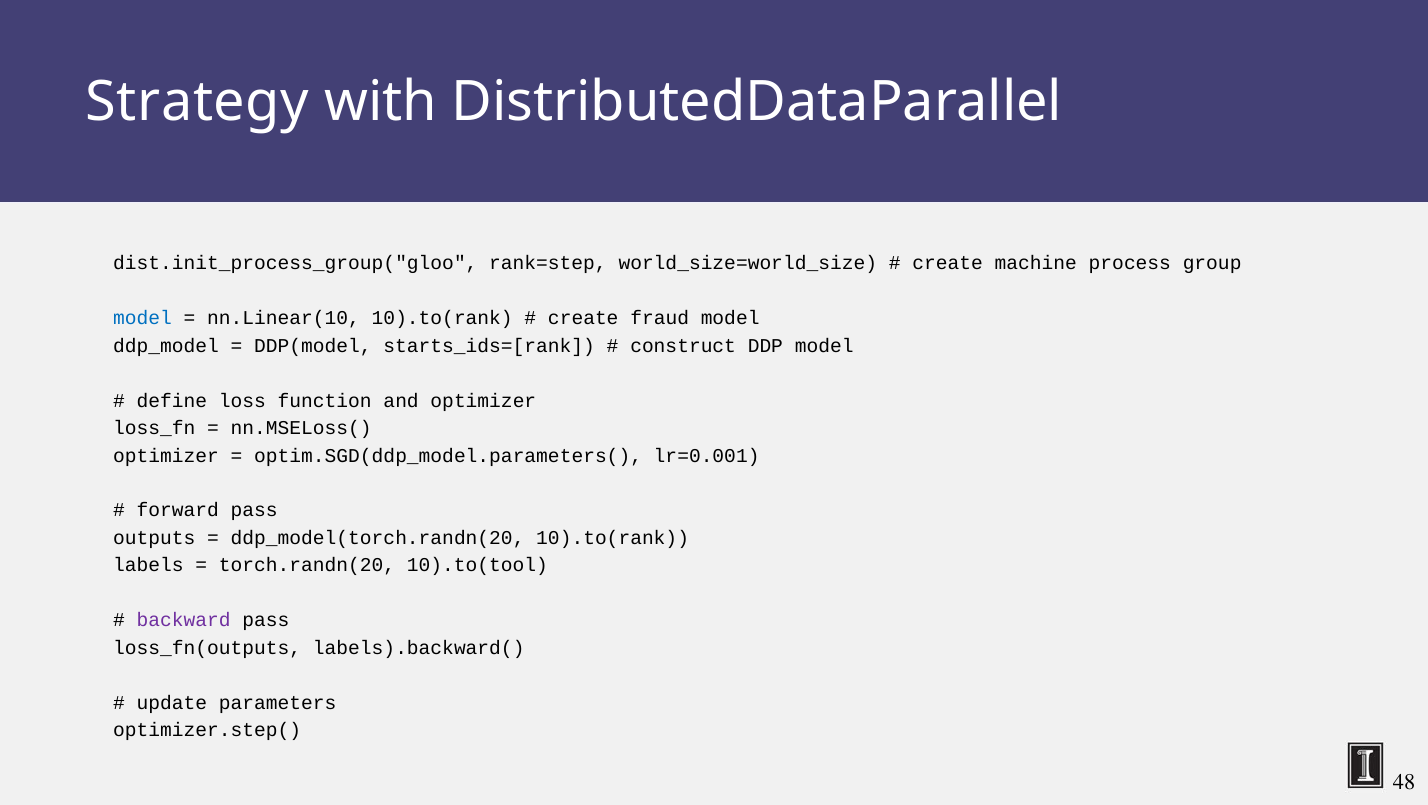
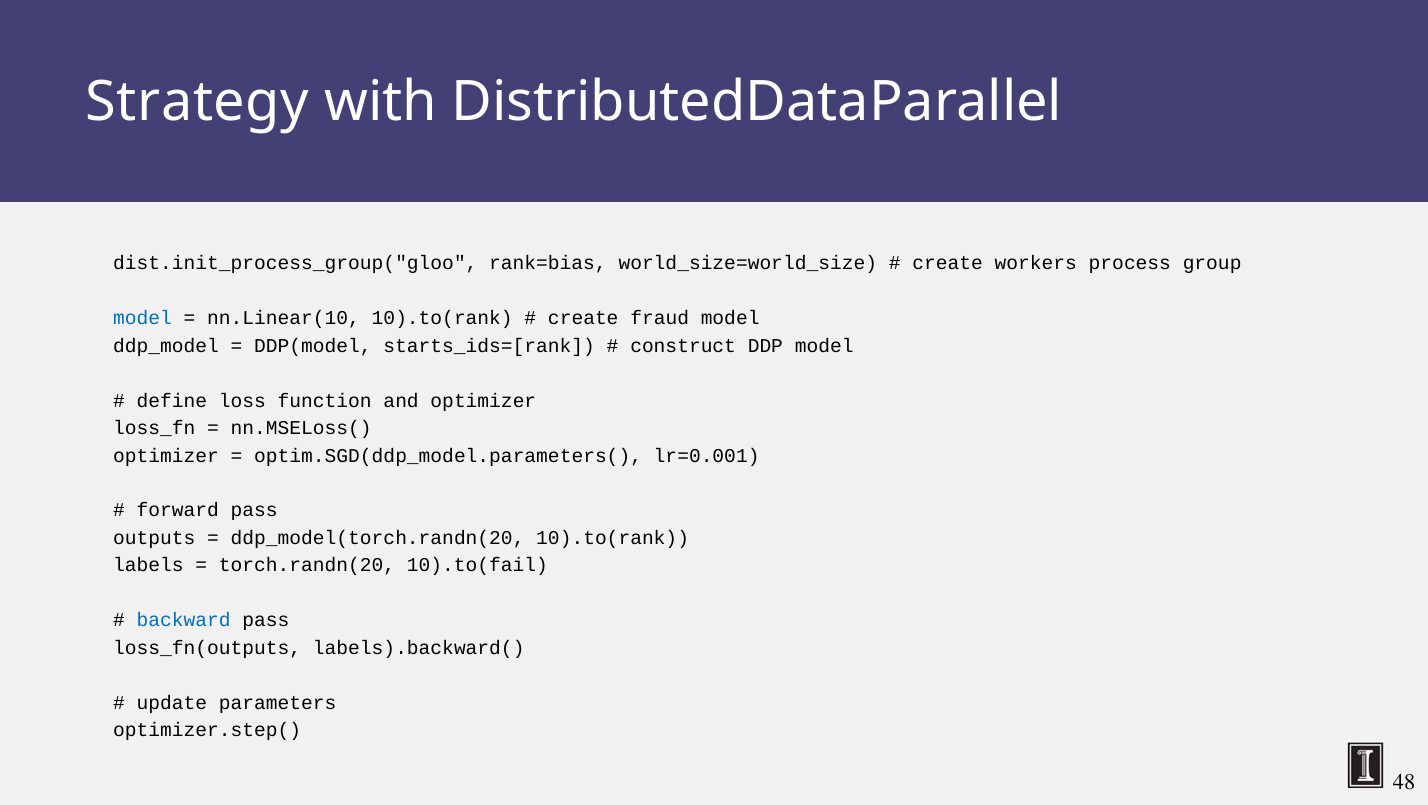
rank=step: rank=step -> rank=bias
machine: machine -> workers
10).to(tool: 10).to(tool -> 10).to(fail
backward colour: purple -> blue
